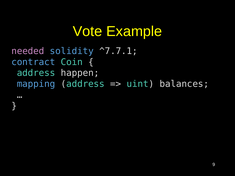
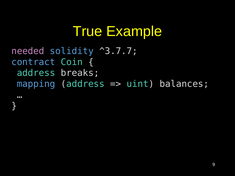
Vote: Vote -> True
^7.7.1: ^7.7.1 -> ^3.7.7
happen: happen -> breaks
